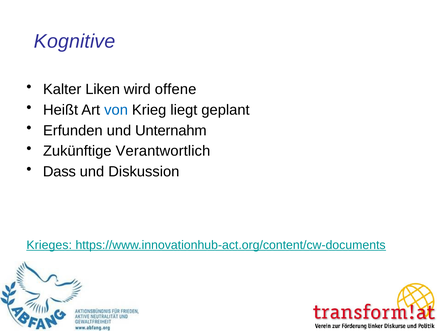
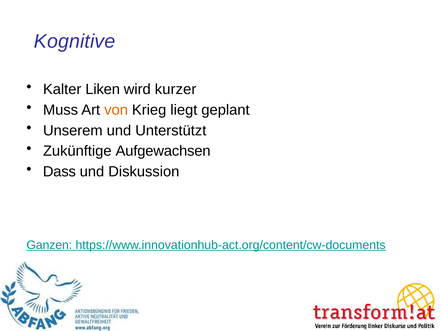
offene: offene -> kurzer
Heißt: Heißt -> Muss
von colour: blue -> orange
Erfunden: Erfunden -> Unserem
Unternahm: Unternahm -> Unterstützt
Verantwortlich: Verantwortlich -> Aufgewachsen
Krieges: Krieges -> Ganzen
